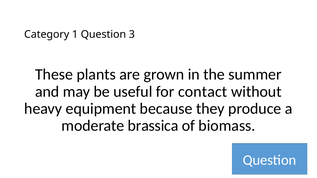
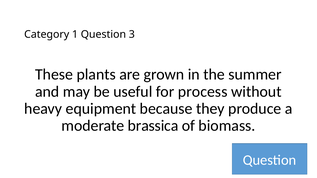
contact: contact -> process
